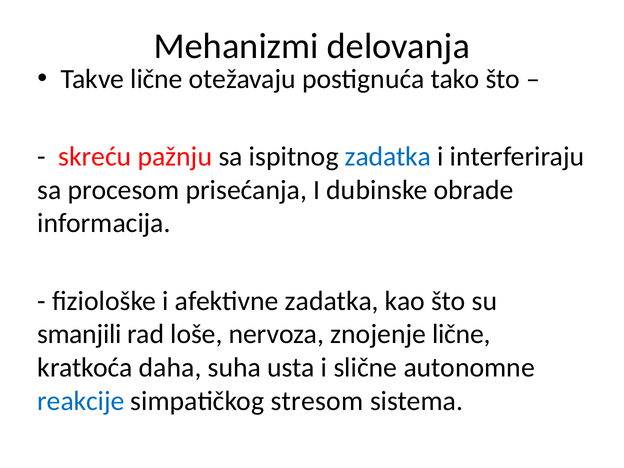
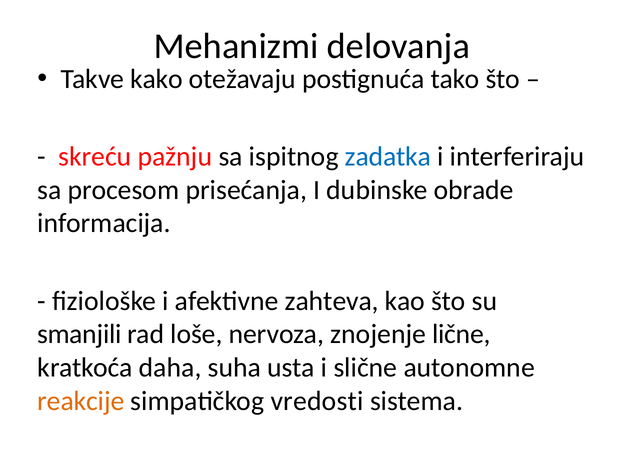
Takve lične: lične -> kako
afektivne zadatka: zadatka -> zahteva
reakcije colour: blue -> orange
stresom: stresom -> vredosti
